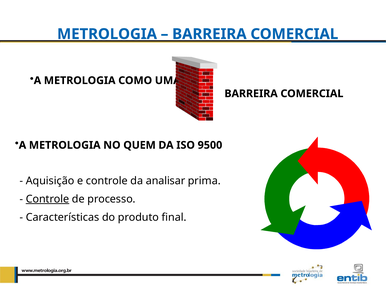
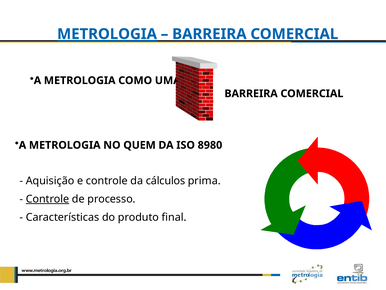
METROLOGIA at (107, 34) underline: none -> present
9500: 9500 -> 8980
analisar: analisar -> cálculos
